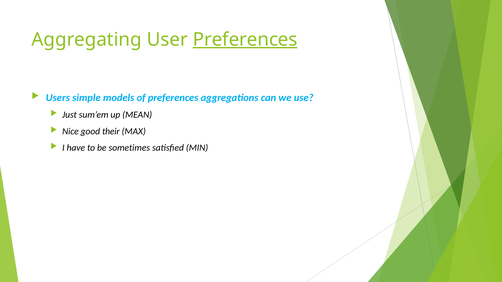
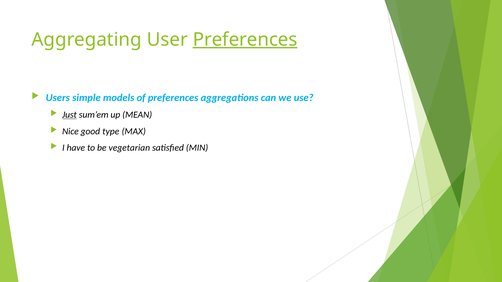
Just underline: none -> present
their: their -> type
sometimes: sometimes -> vegetarian
